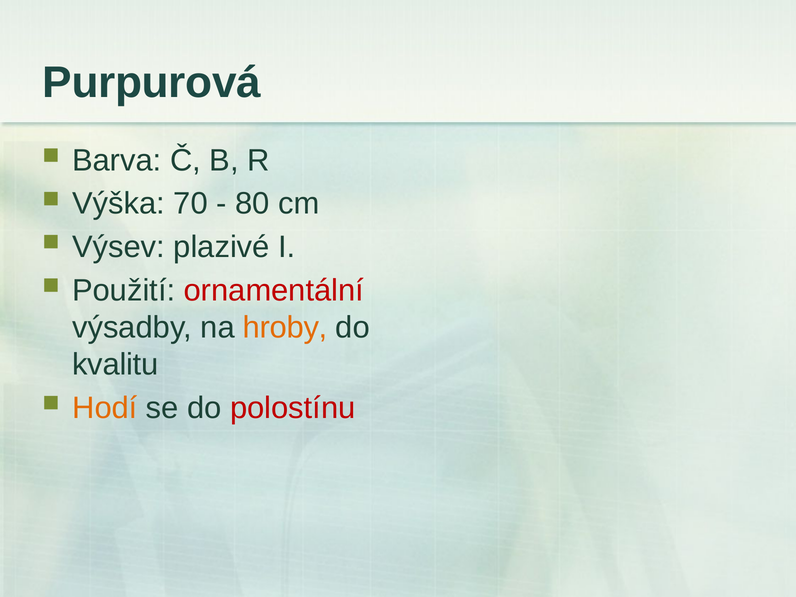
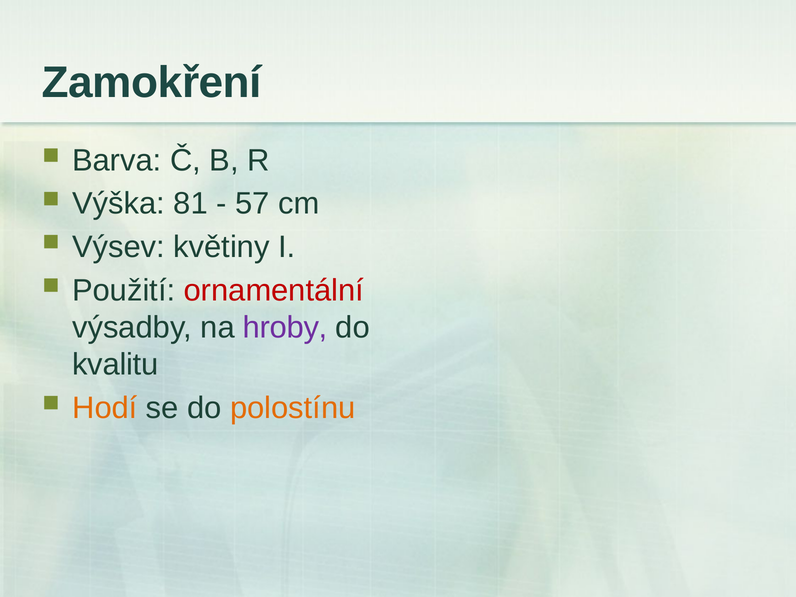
Purpurová: Purpurová -> Zamokření
70: 70 -> 81
80: 80 -> 57
plazivé: plazivé -> květiny
hroby colour: orange -> purple
polostínu colour: red -> orange
